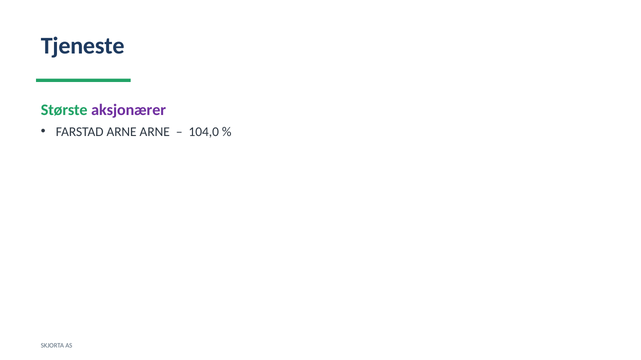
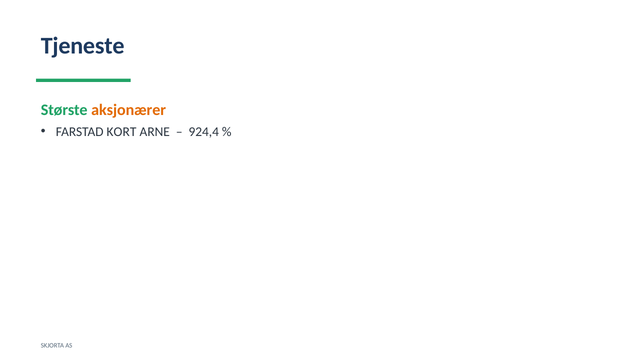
aksjonærer colour: purple -> orange
FARSTAD ARNE: ARNE -> KORT
104,0: 104,0 -> 924,4
